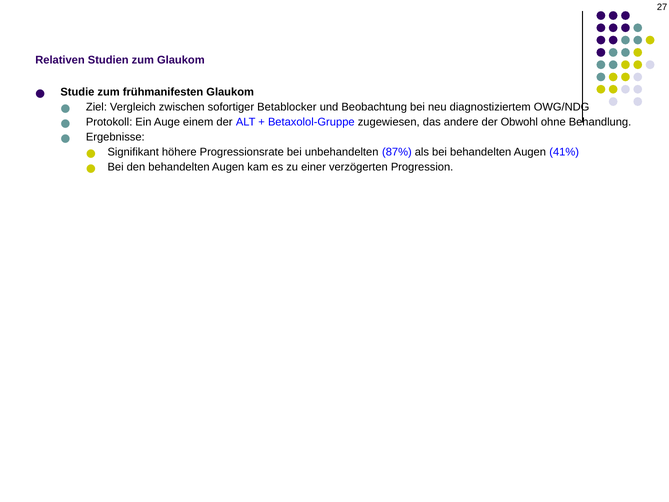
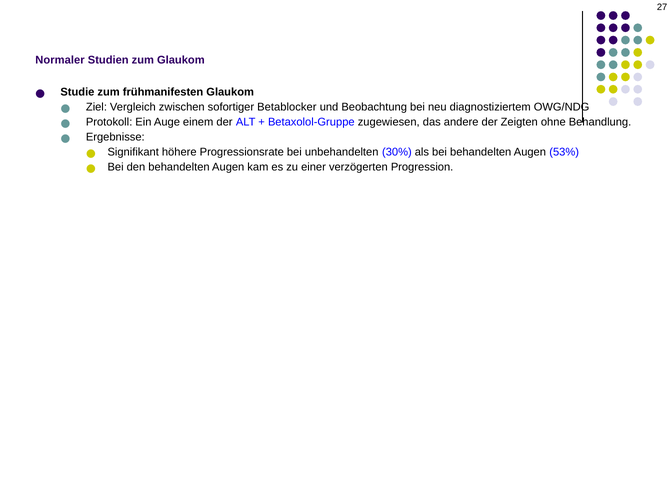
Relativen: Relativen -> Normaler
Obwohl: Obwohl -> Zeigten
87%: 87% -> 30%
41%: 41% -> 53%
